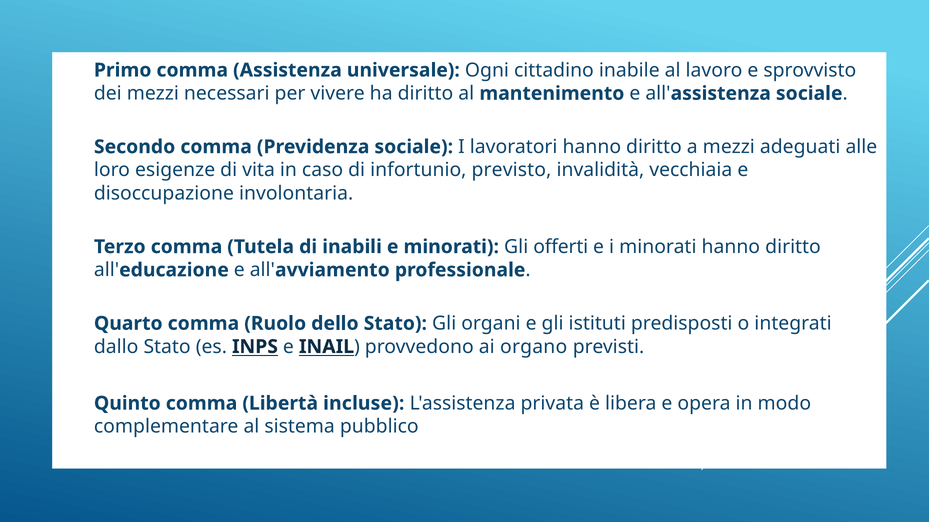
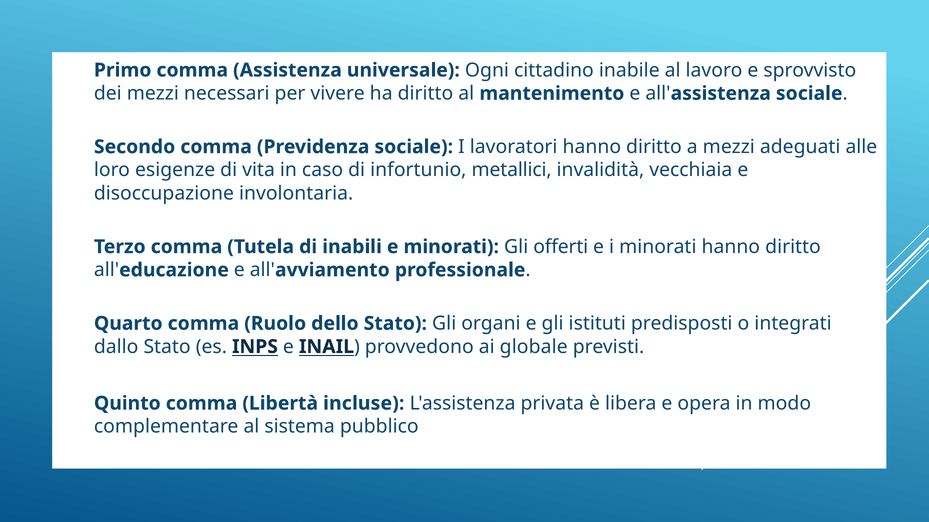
previsto: previsto -> metallici
organo: organo -> globale
